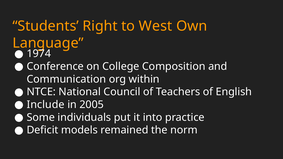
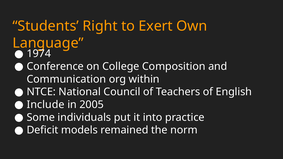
West: West -> Exert
